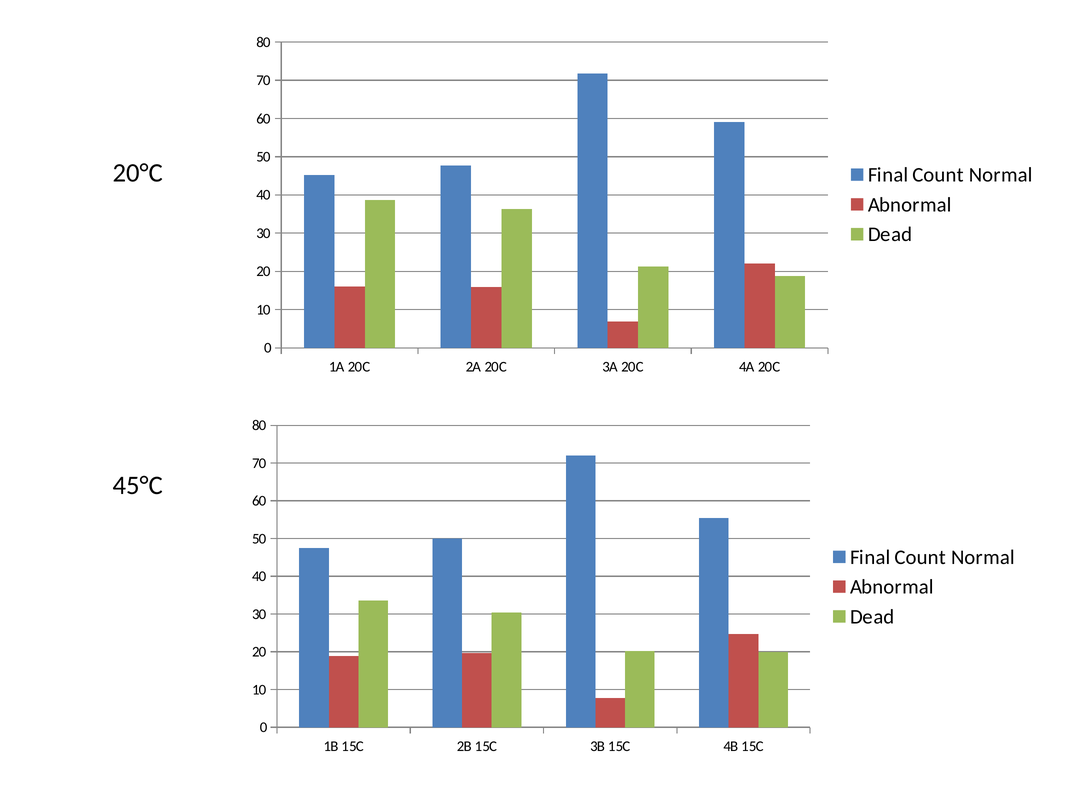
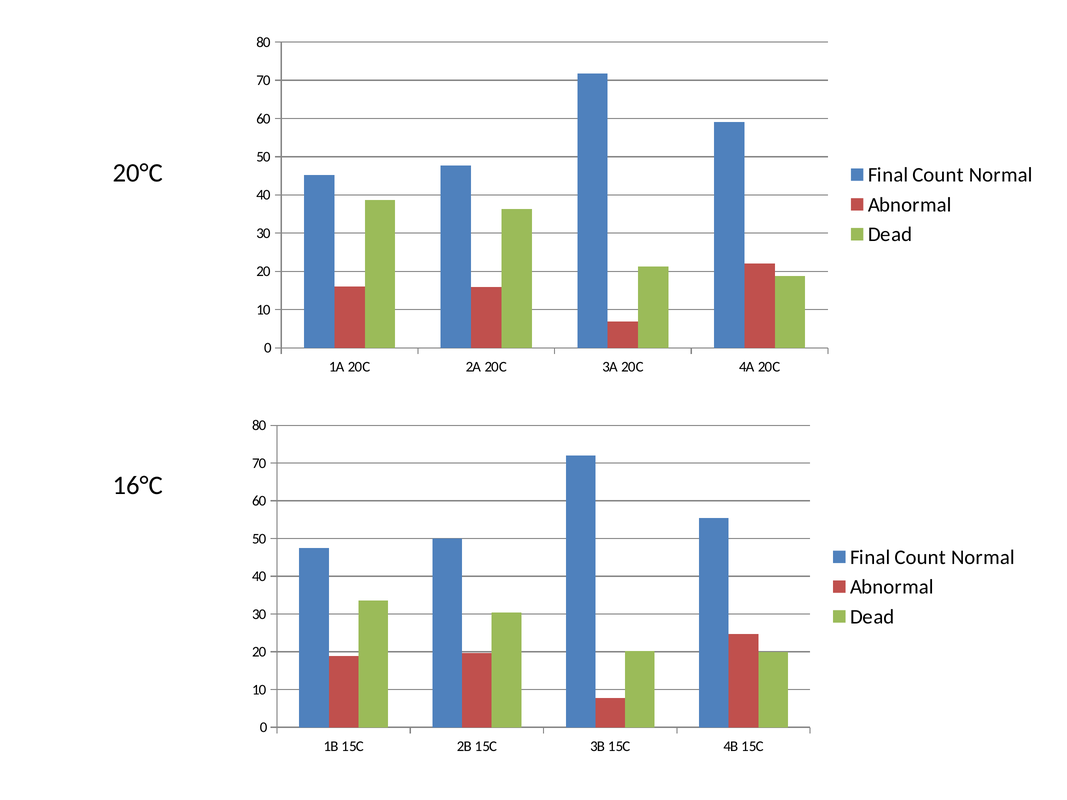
45°C: 45°C -> 16°C
